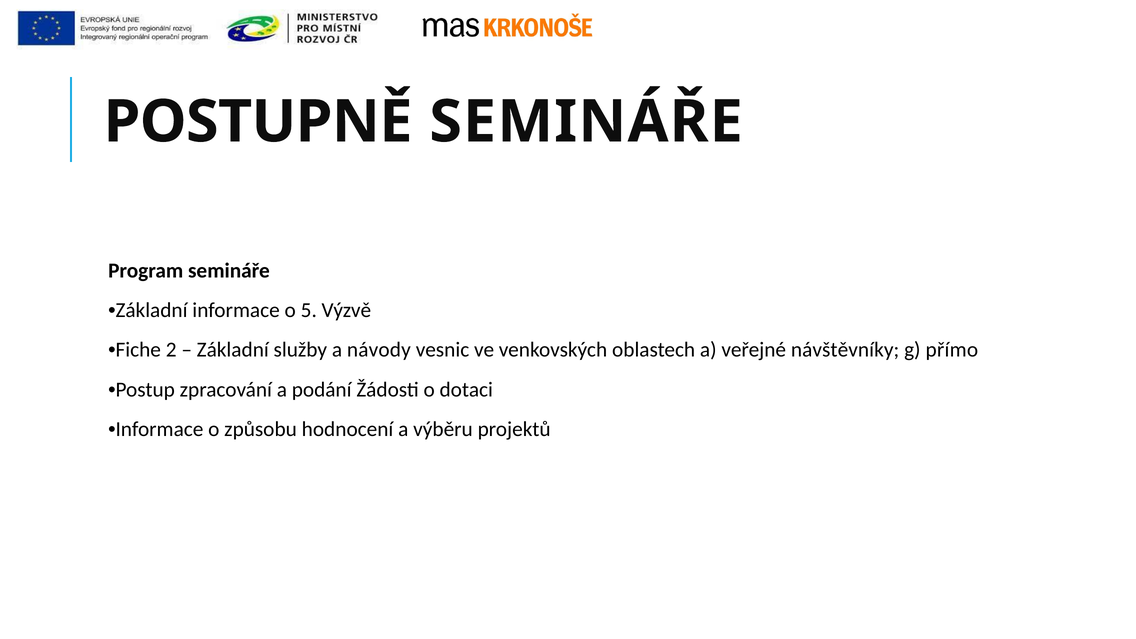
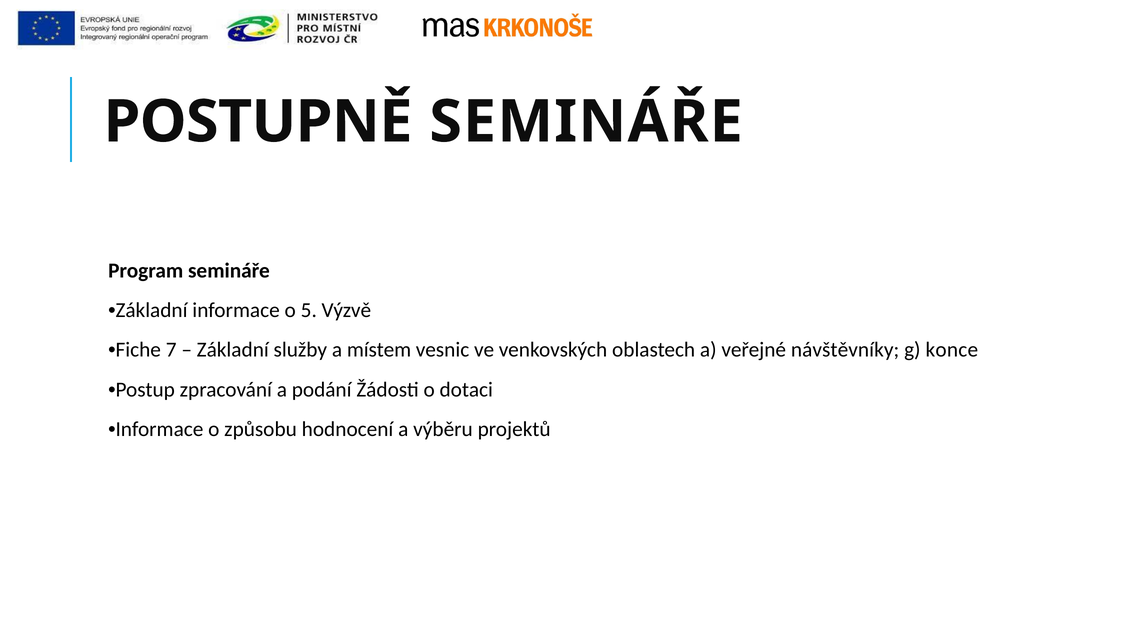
2: 2 -> 7
návody: návody -> místem
přímo: přímo -> konce
